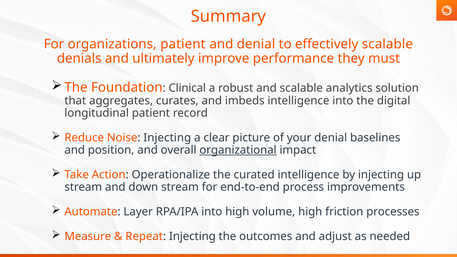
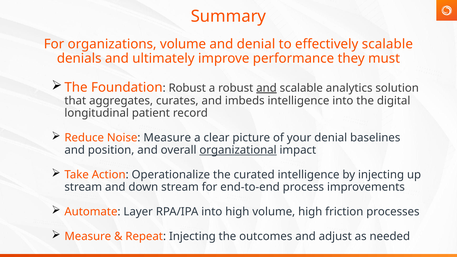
organizations patient: patient -> volume
Clinical at (187, 88): Clinical -> Robust
and at (266, 88) underline: none -> present
Noise Injecting: Injecting -> Measure
